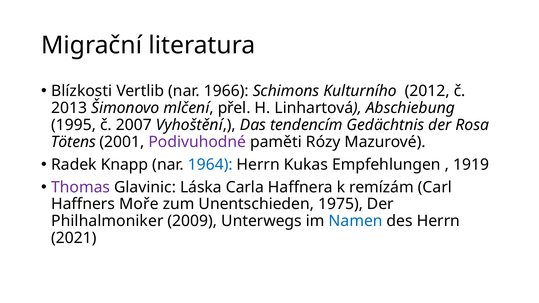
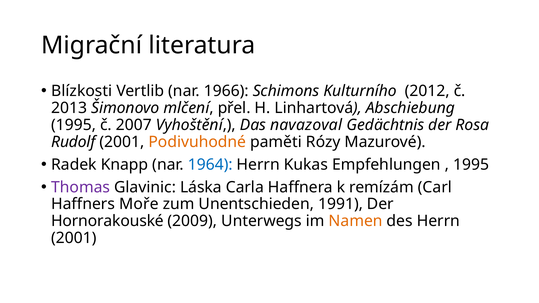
tendencím: tendencím -> navazoval
Tötens: Tötens -> Rudolf
Podivuhodné colour: purple -> orange
1919 at (471, 165): 1919 -> 1995
1975: 1975 -> 1991
Philhalmoniker: Philhalmoniker -> Hornorakouské
Namen colour: blue -> orange
2021 at (74, 238): 2021 -> 2001
